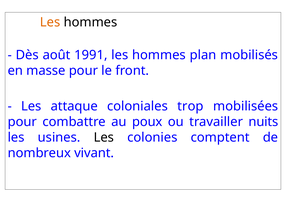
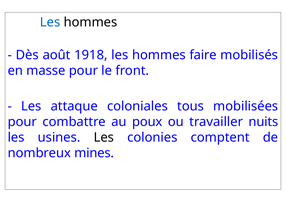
Les at (50, 22) colour: orange -> blue
1991: 1991 -> 1918
plan: plan -> faire
trop: trop -> tous
vivant: vivant -> mines
